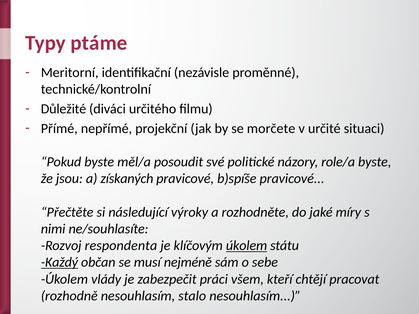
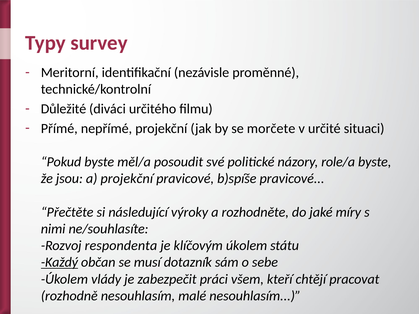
ptáme: ptáme -> survey
a získaných: získaných -> projekční
úkolem at (247, 246) underline: present -> none
nejméně: nejméně -> dotazník
stalo: stalo -> malé
